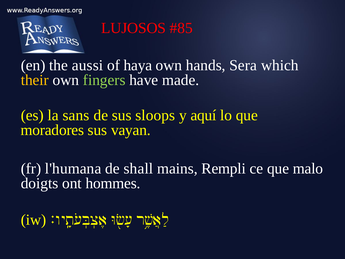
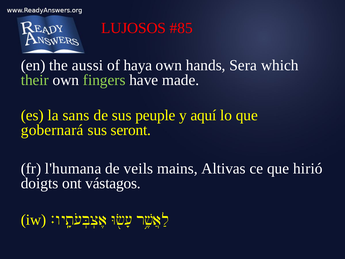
their colour: yellow -> light green
sloops: sloops -> peuple
moradores: moradores -> gobernará
vayan: vayan -> seront
shall: shall -> veils
Rempli: Rempli -> Altivas
malo: malo -> hirió
hommes: hommes -> vástagos
